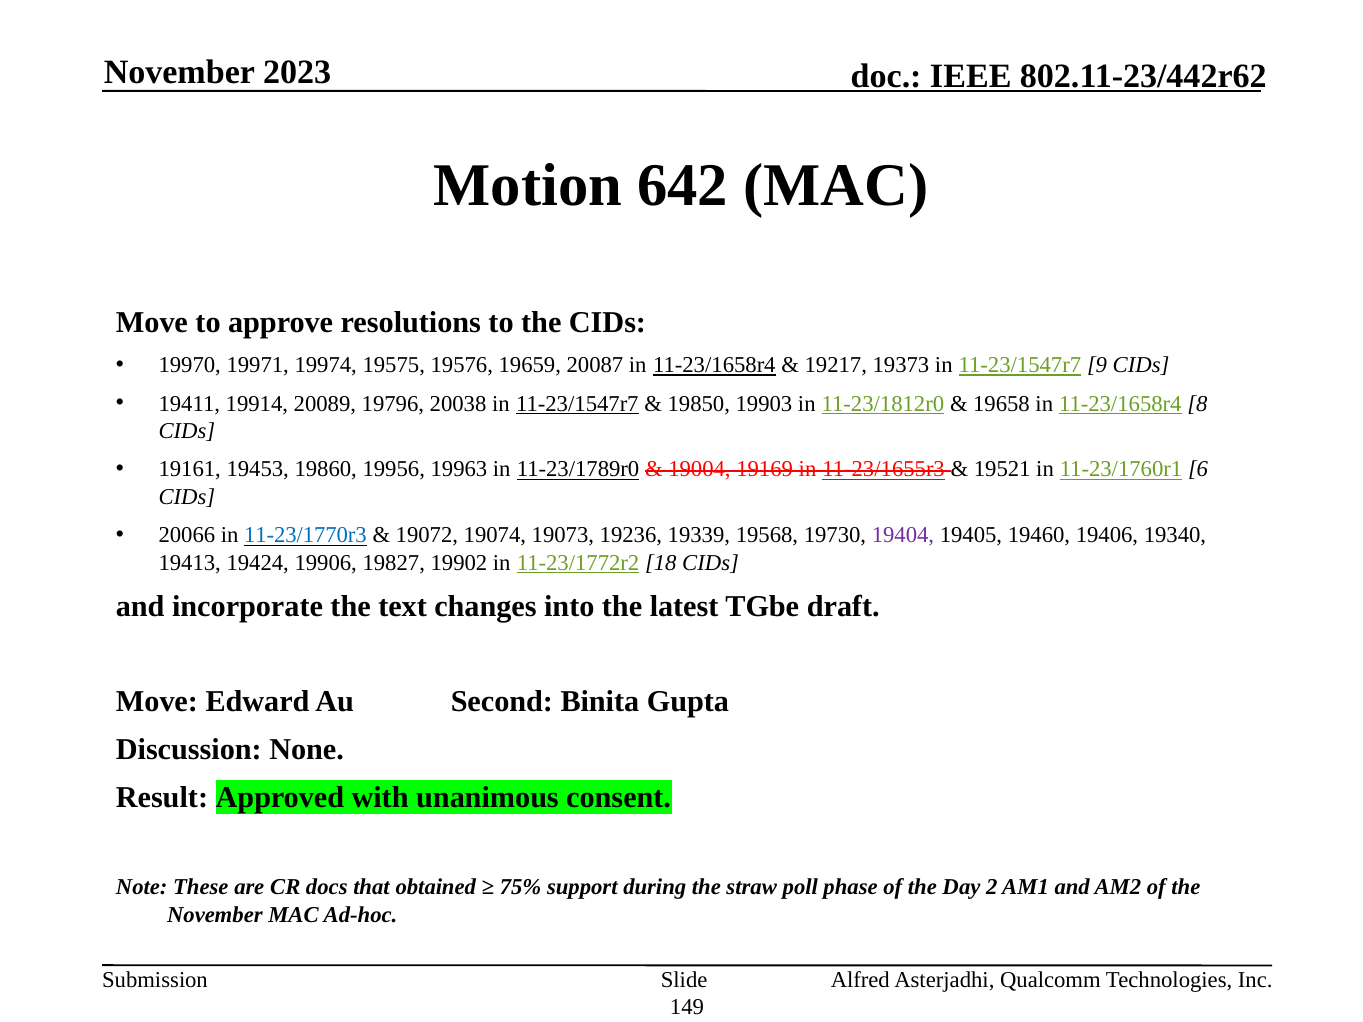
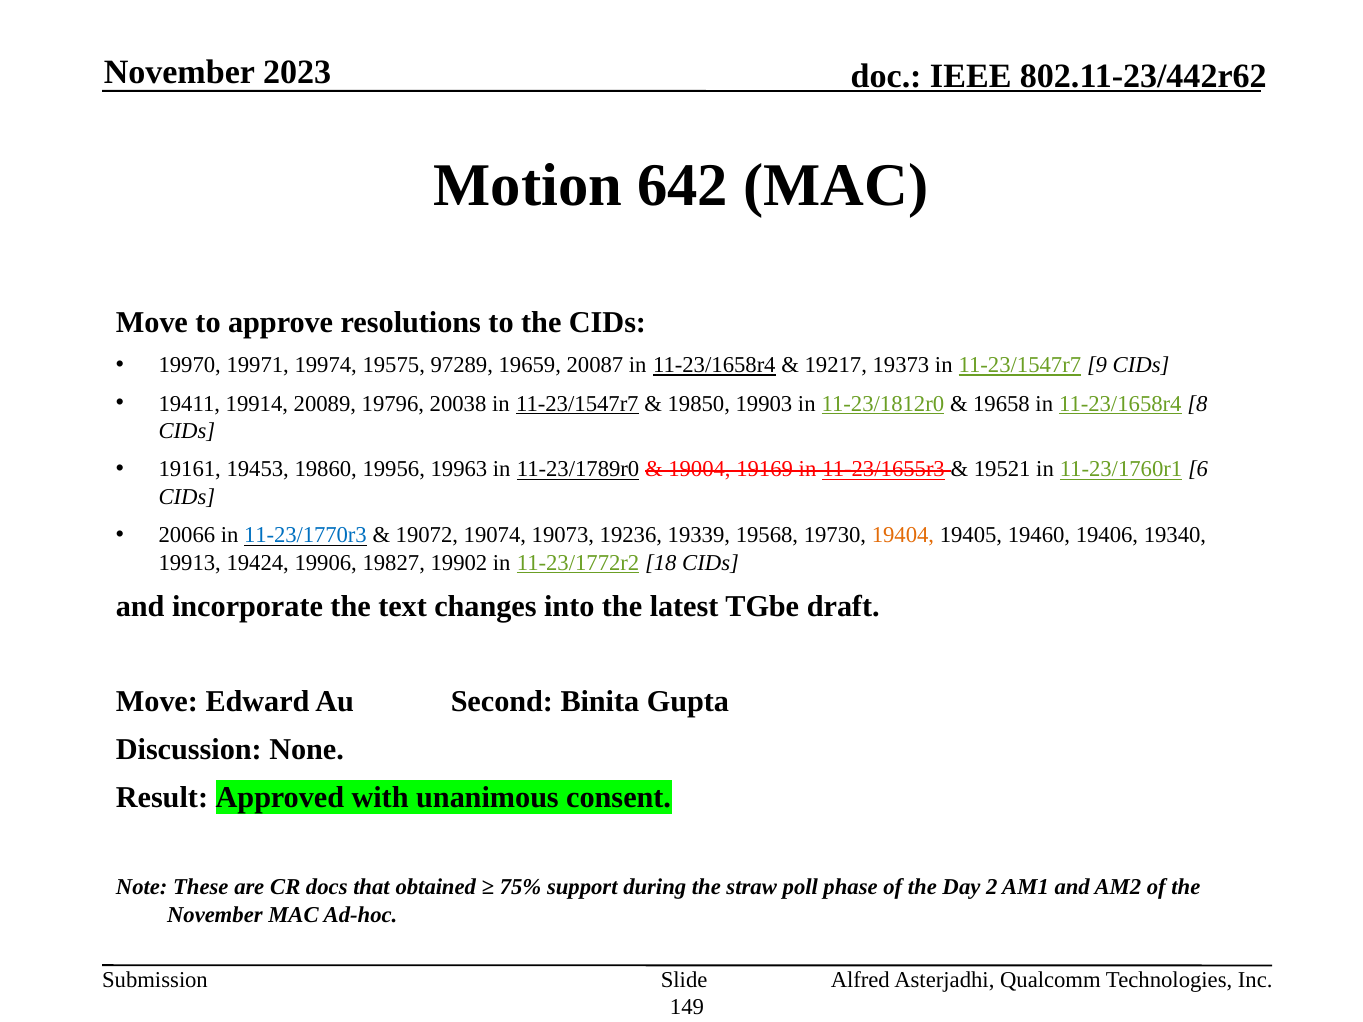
19576: 19576 -> 97289
19404 colour: purple -> orange
19413: 19413 -> 19913
